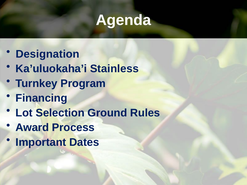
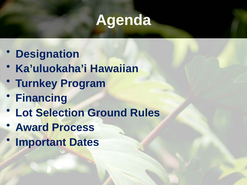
Stainless: Stainless -> Hawaiian
